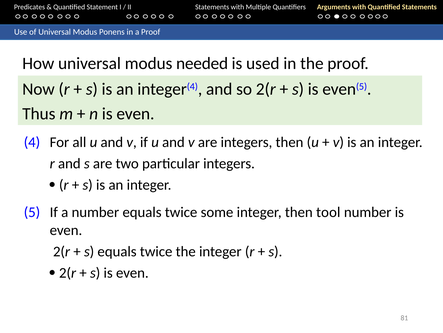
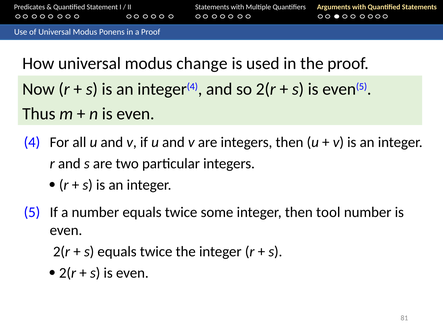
needed: needed -> change
